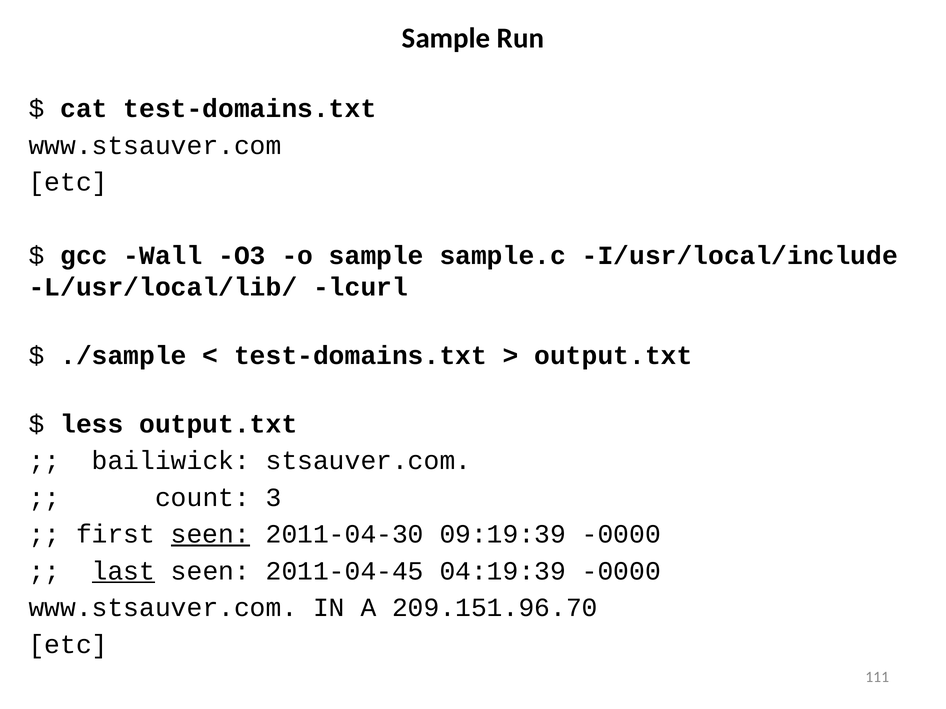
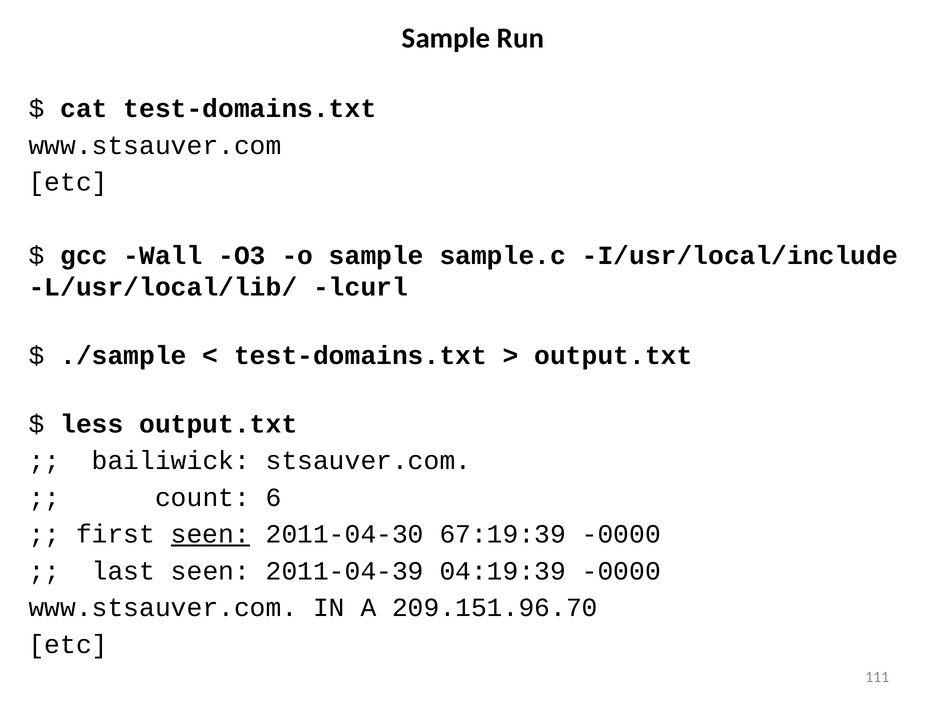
3: 3 -> 6
09:19:39: 09:19:39 -> 67:19:39
last underline: present -> none
2011-04-45: 2011-04-45 -> 2011-04-39
